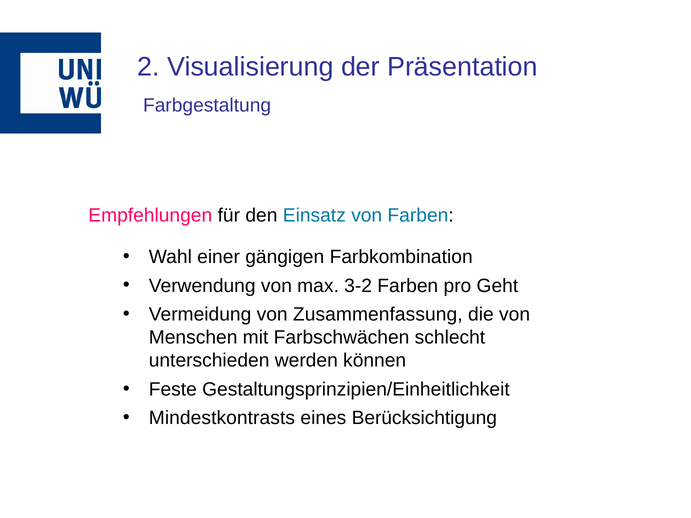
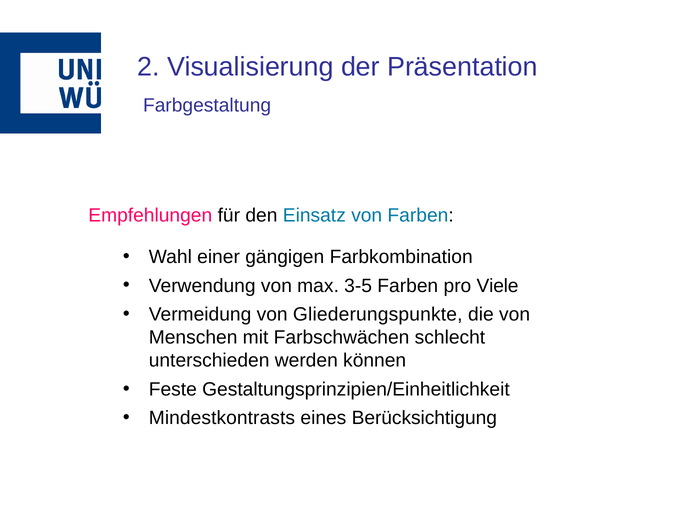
3-2: 3-2 -> 3-5
Geht: Geht -> Viele
Zusammenfassung: Zusammenfassung -> Gliederungspunkte
